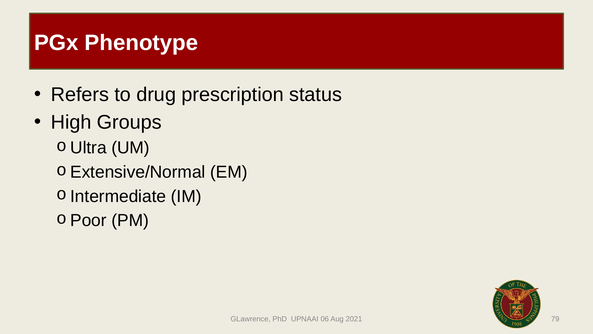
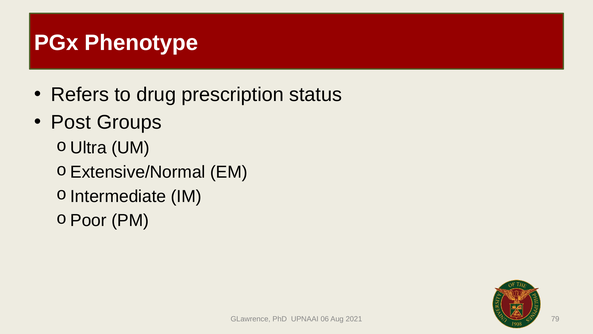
High: High -> Post
